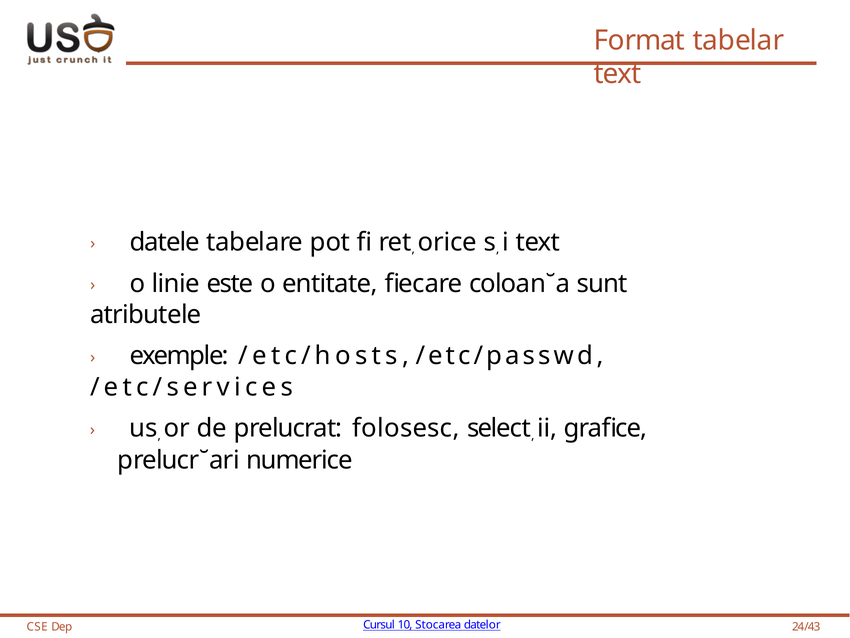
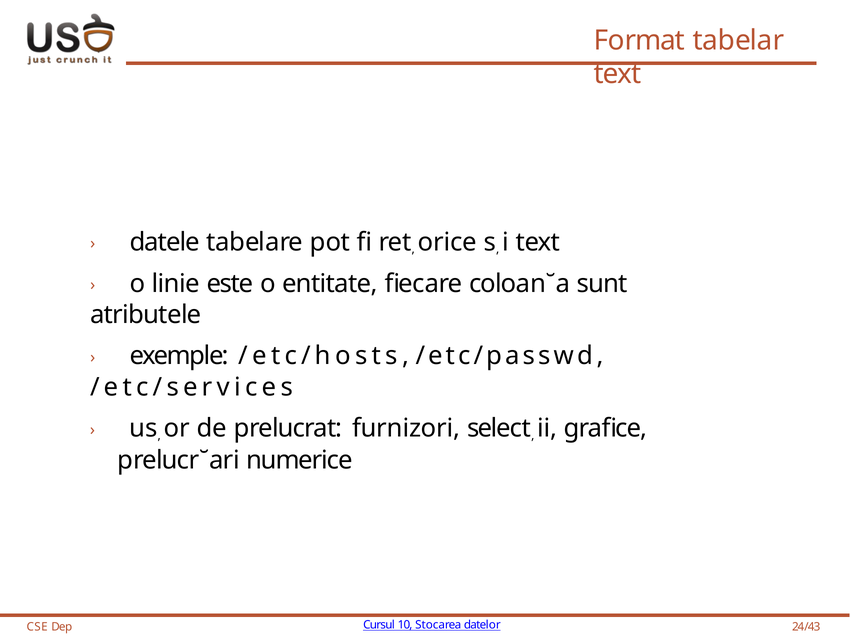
folosesc: folosesc -> furnizori
